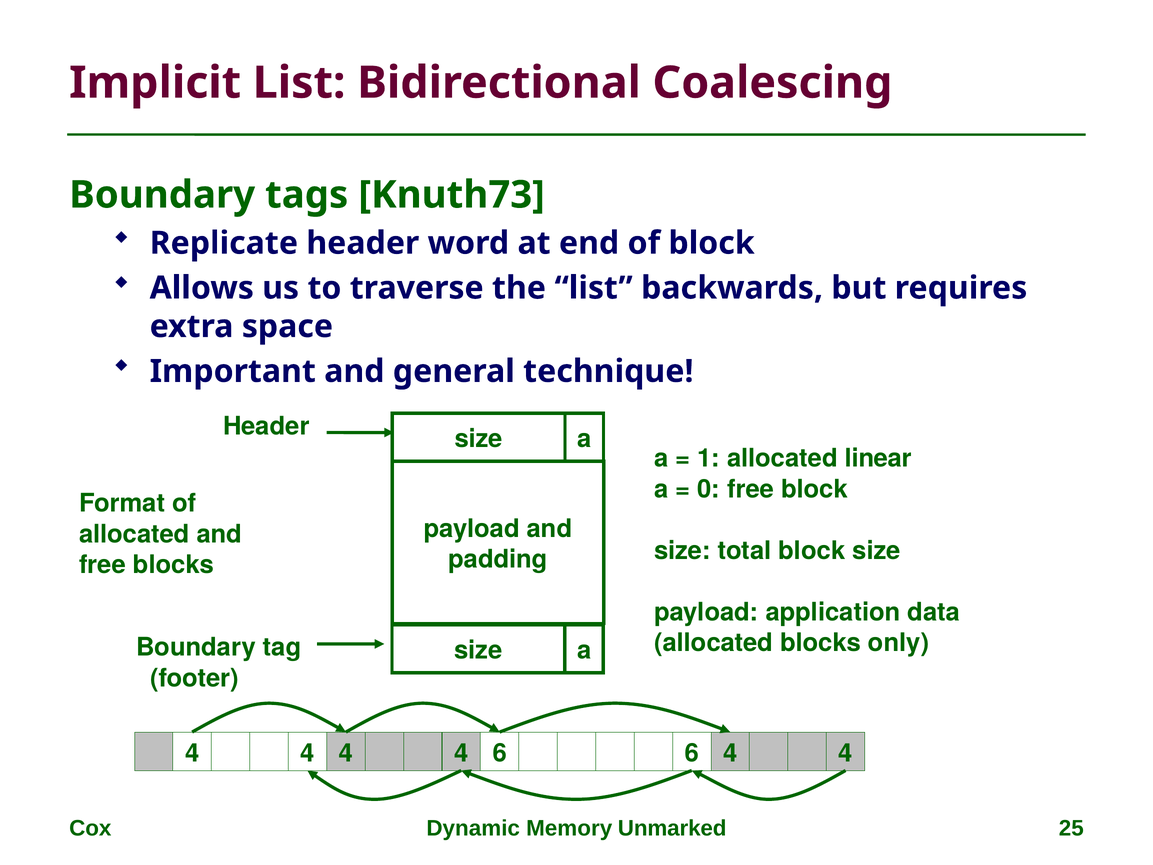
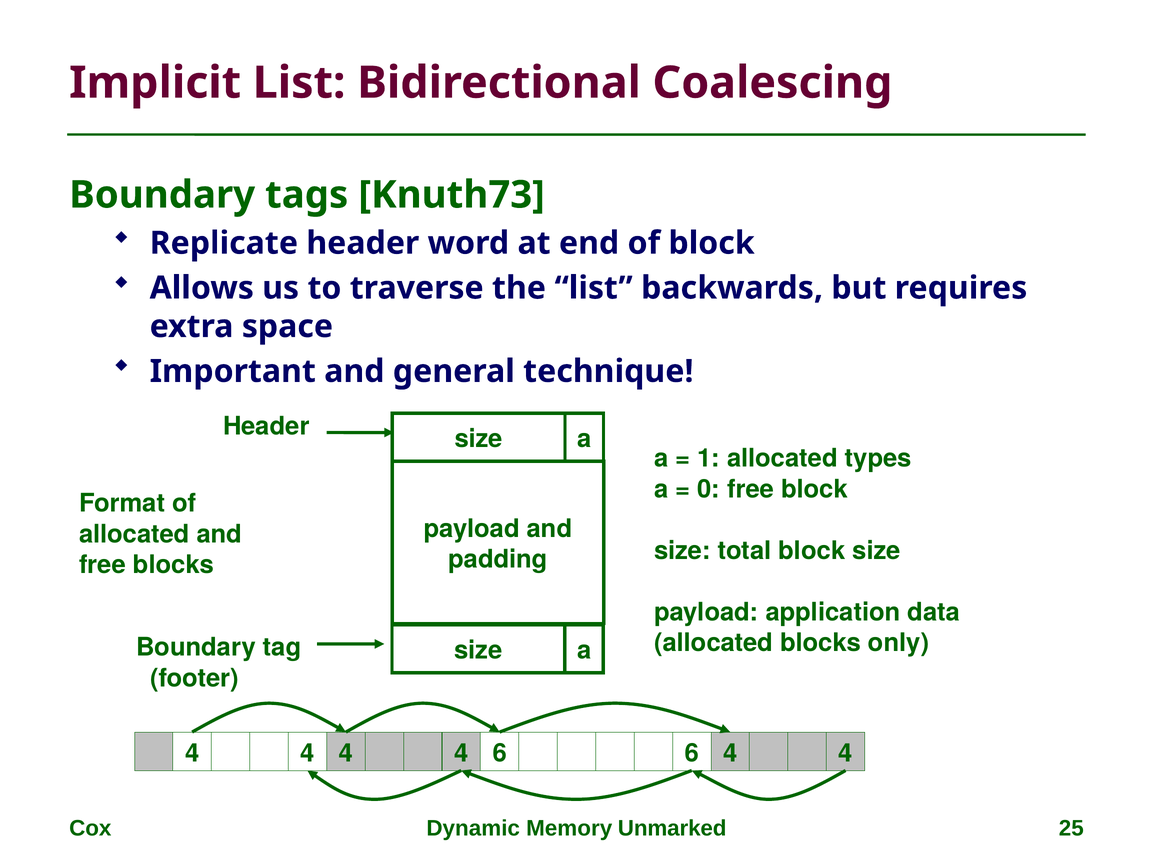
linear: linear -> types
